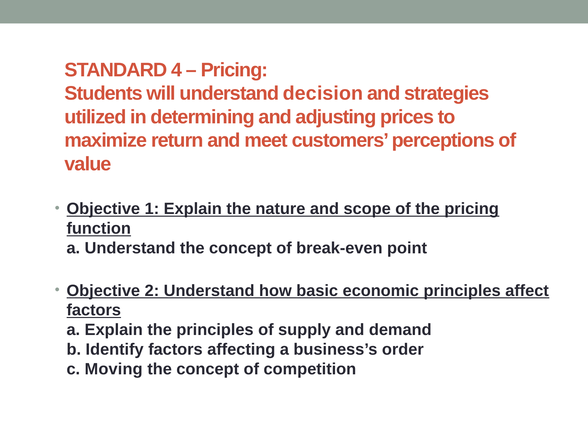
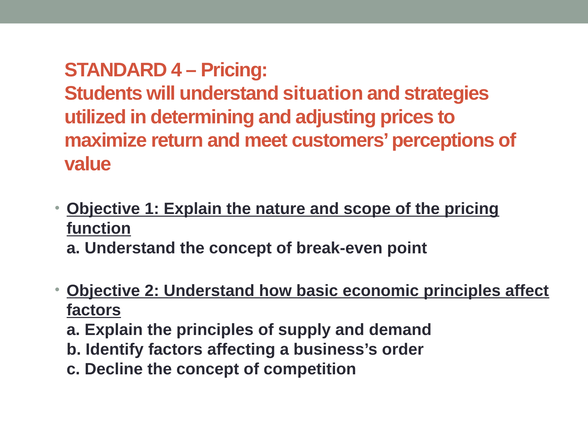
decision: decision -> situation
Moving: Moving -> Decline
